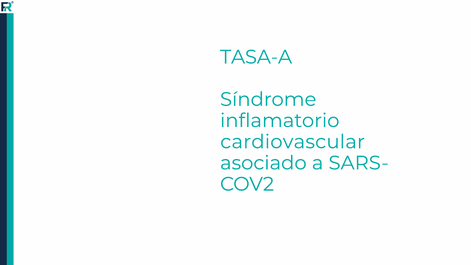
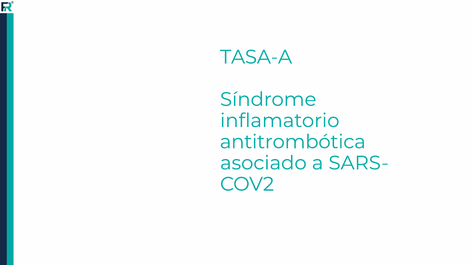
cardiovascular: cardiovascular -> antitrombótica
